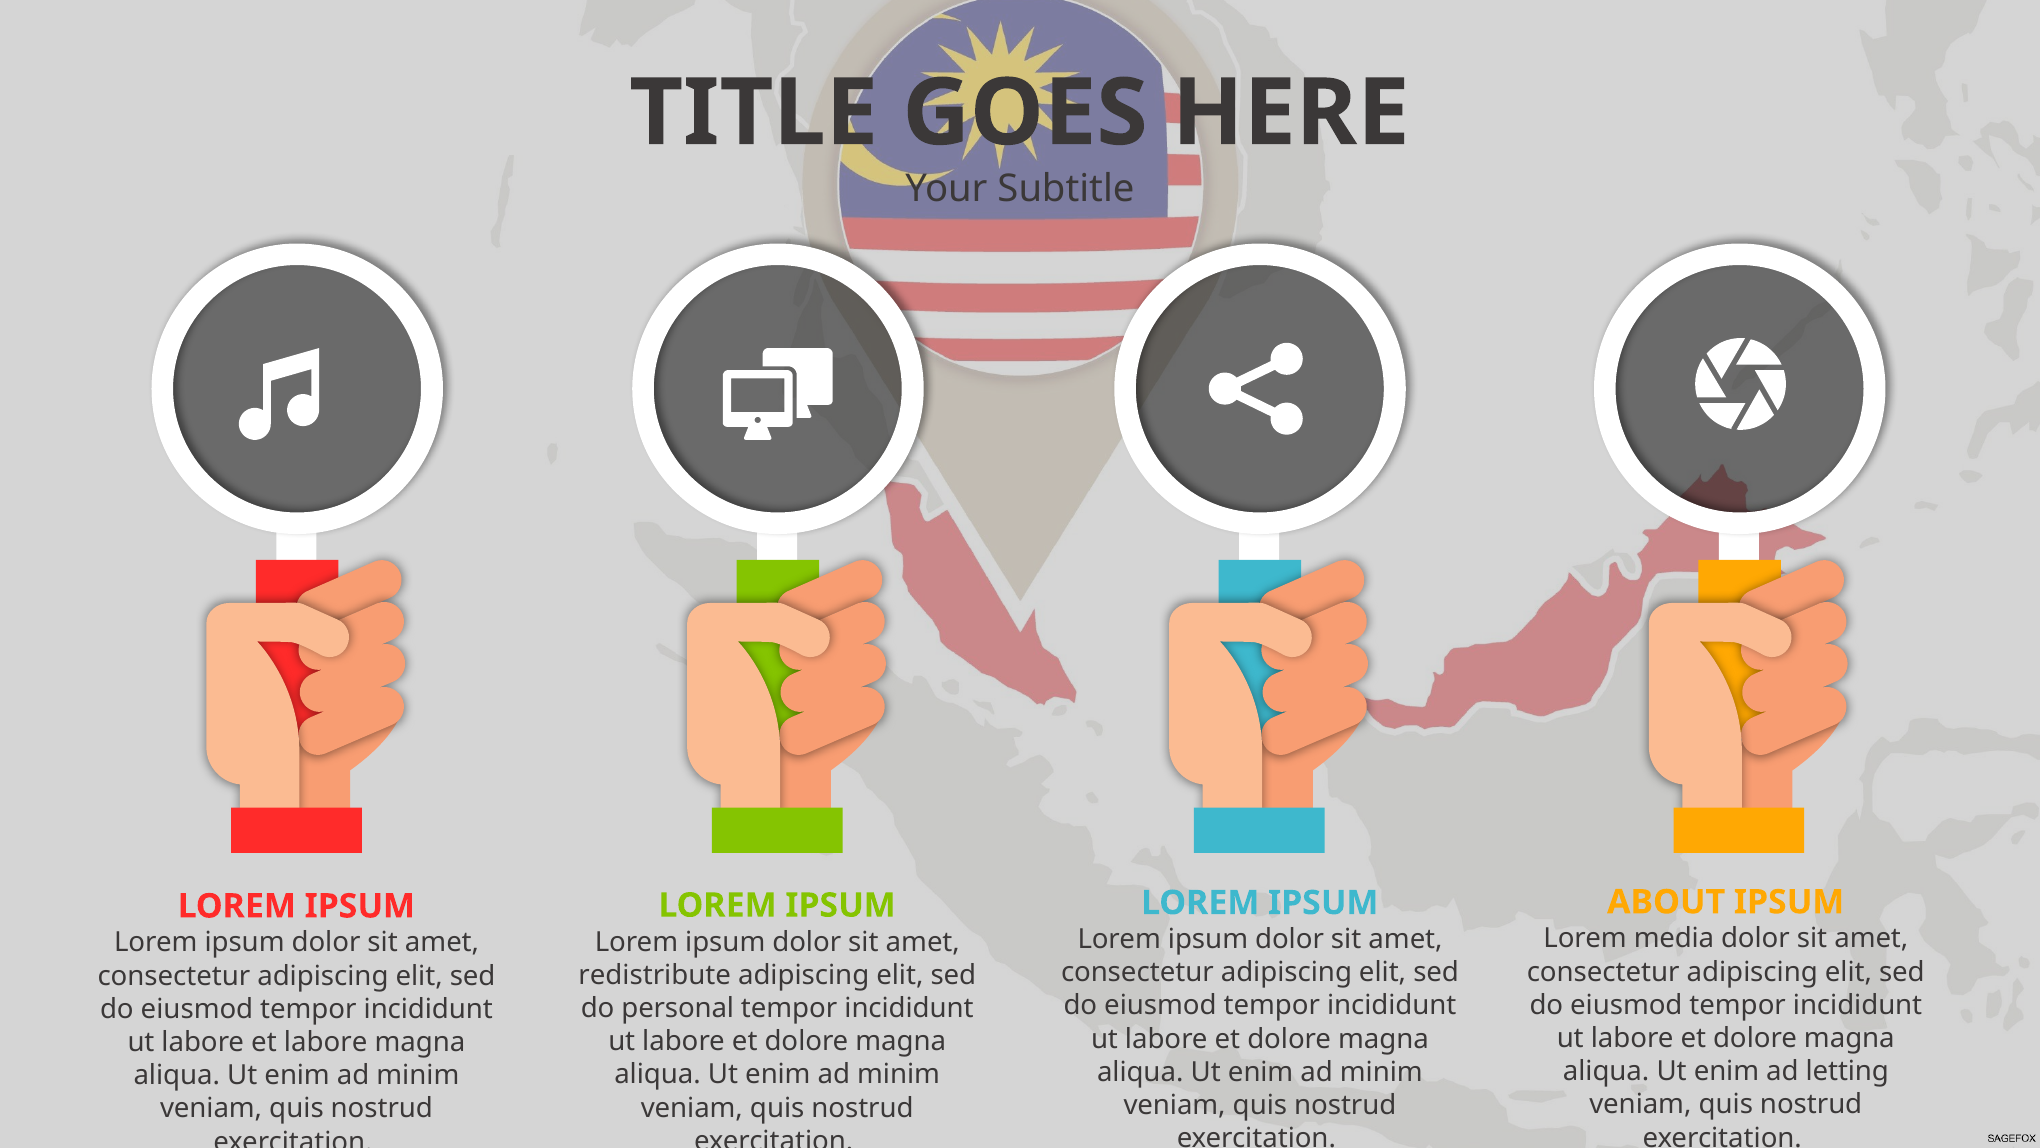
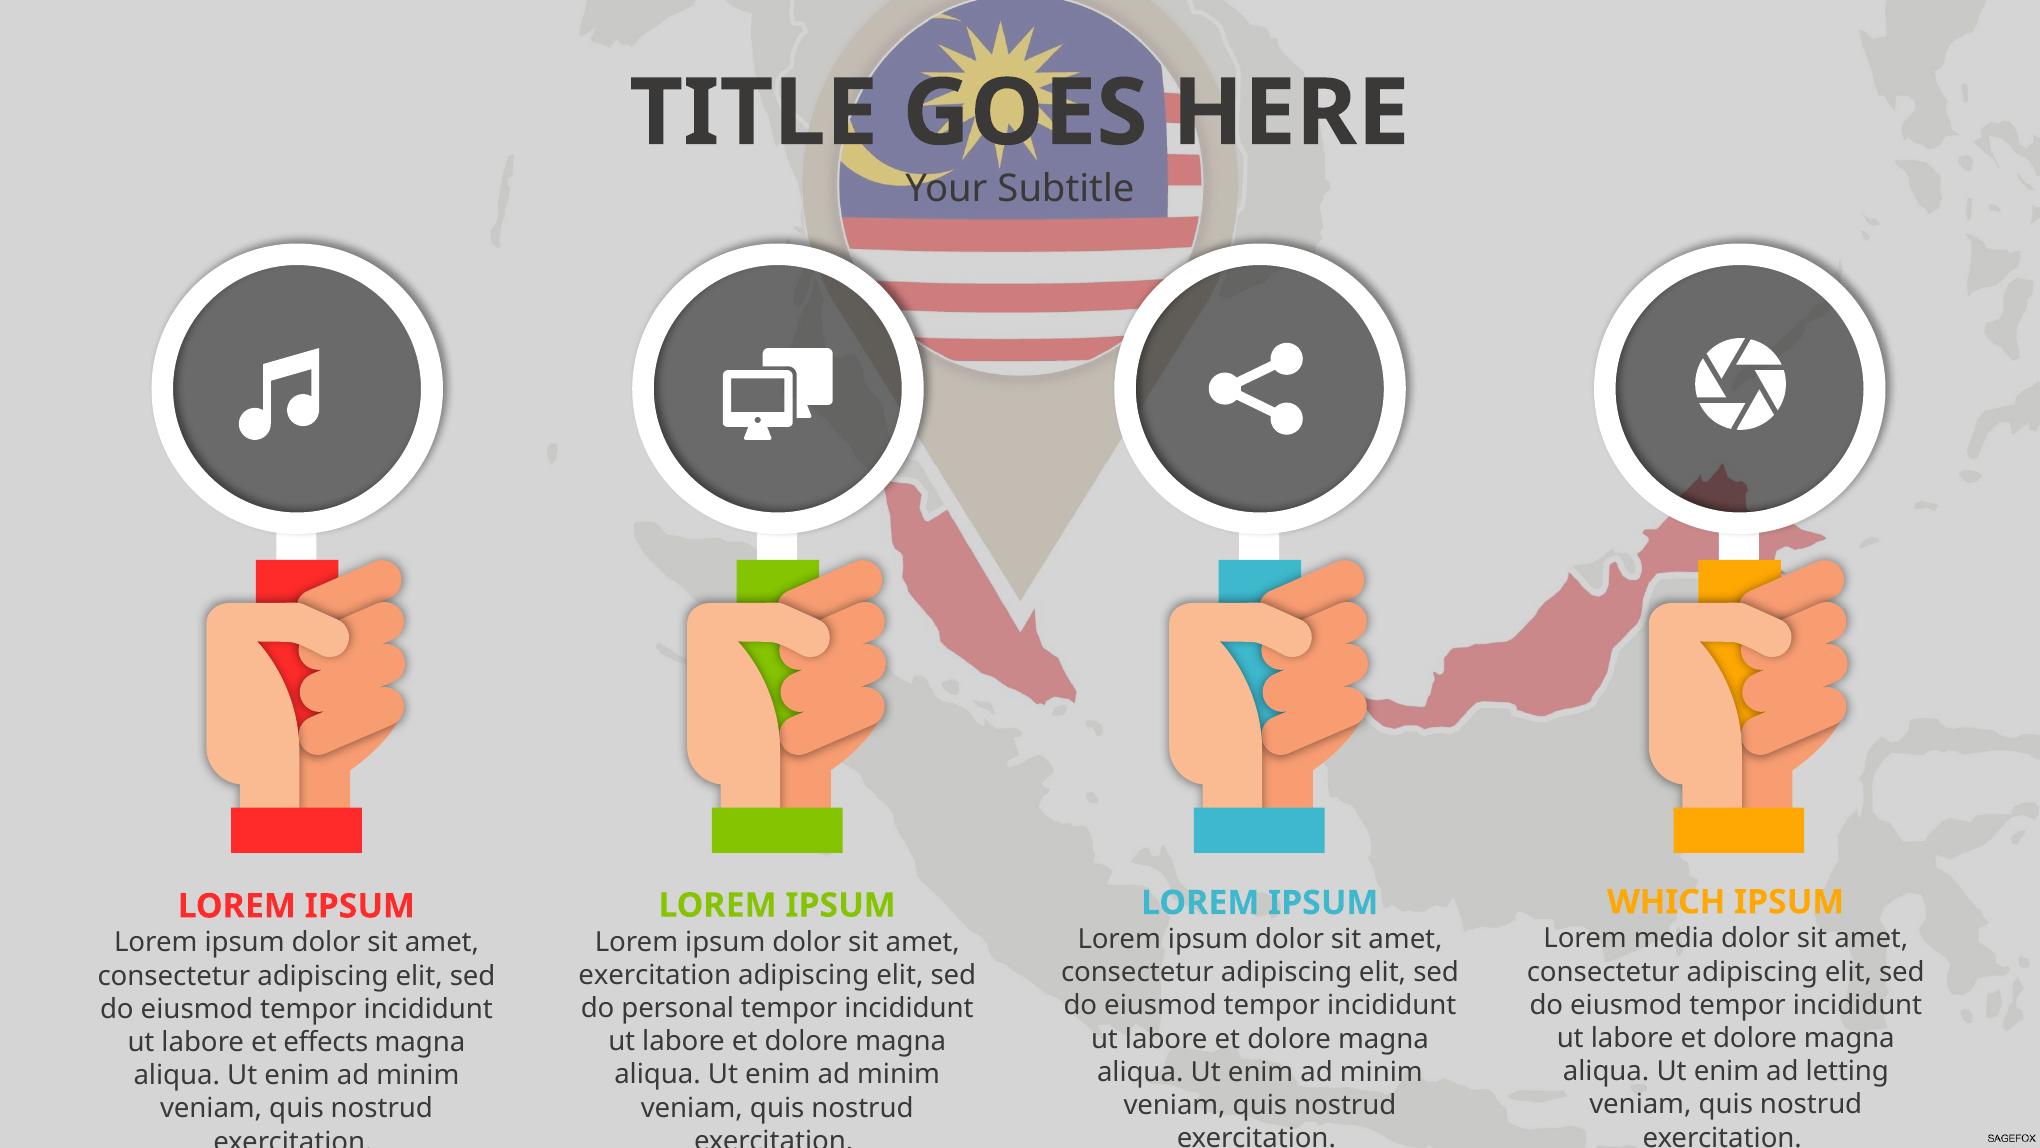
ABOUT: ABOUT -> WHICH
redistribute at (655, 975): redistribute -> exercitation
et labore: labore -> effects
